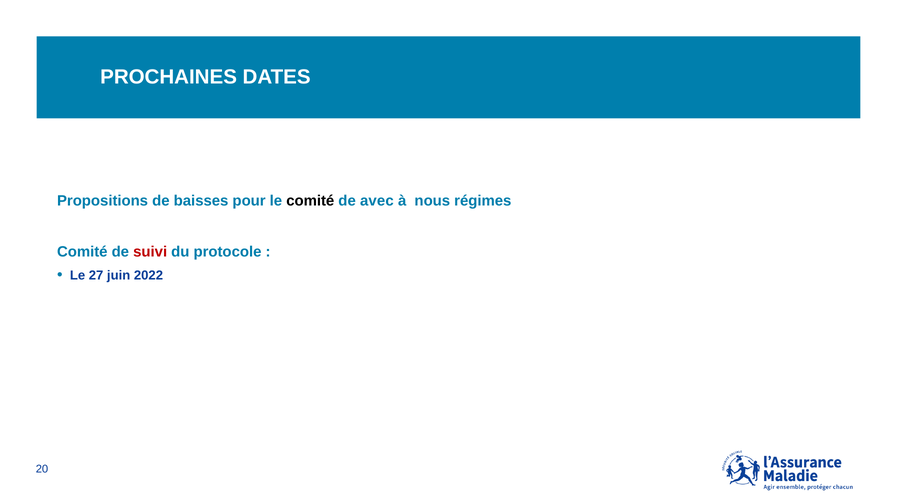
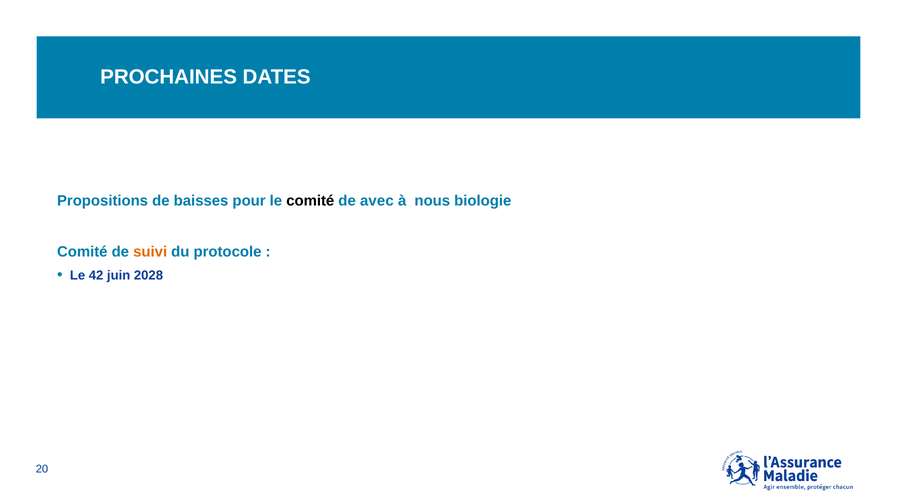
régimes: régimes -> biologie
suivi colour: red -> orange
27: 27 -> 42
2022: 2022 -> 2028
